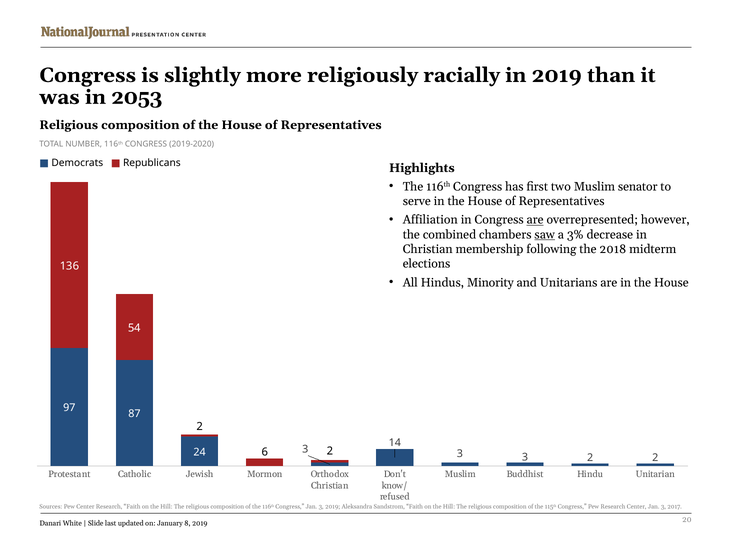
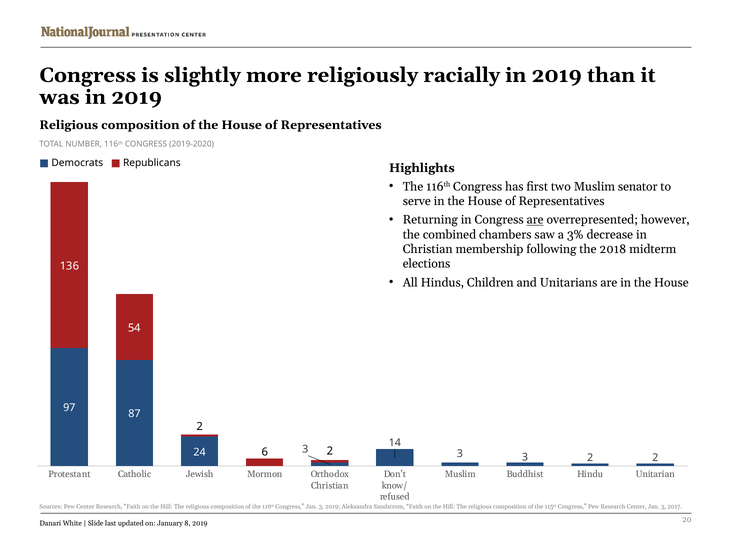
was in 2053: 2053 -> 2019
Affiliation: Affiliation -> Returning
saw underline: present -> none
Minority: Minority -> Children
